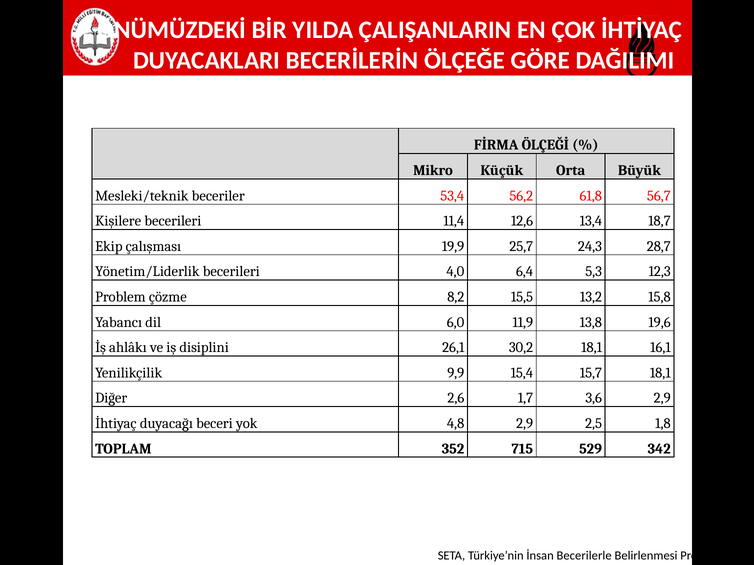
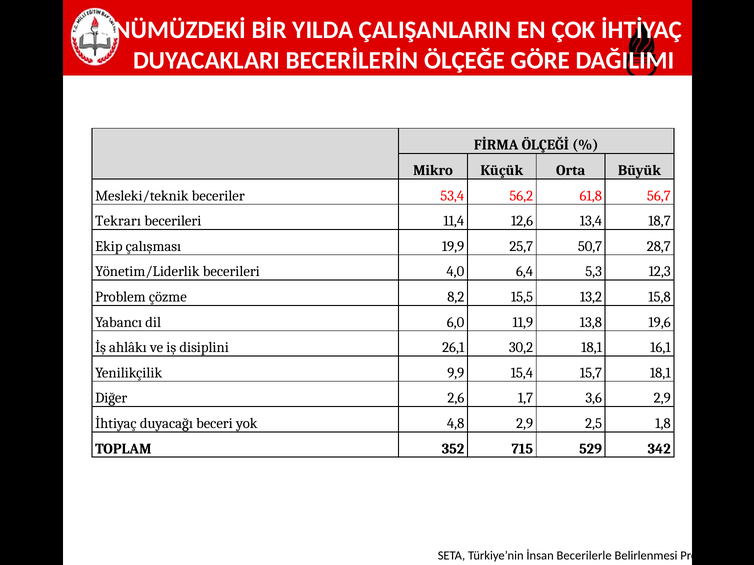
Kişilere: Kişilere -> Tekrarı
24,3: 24,3 -> 50,7
